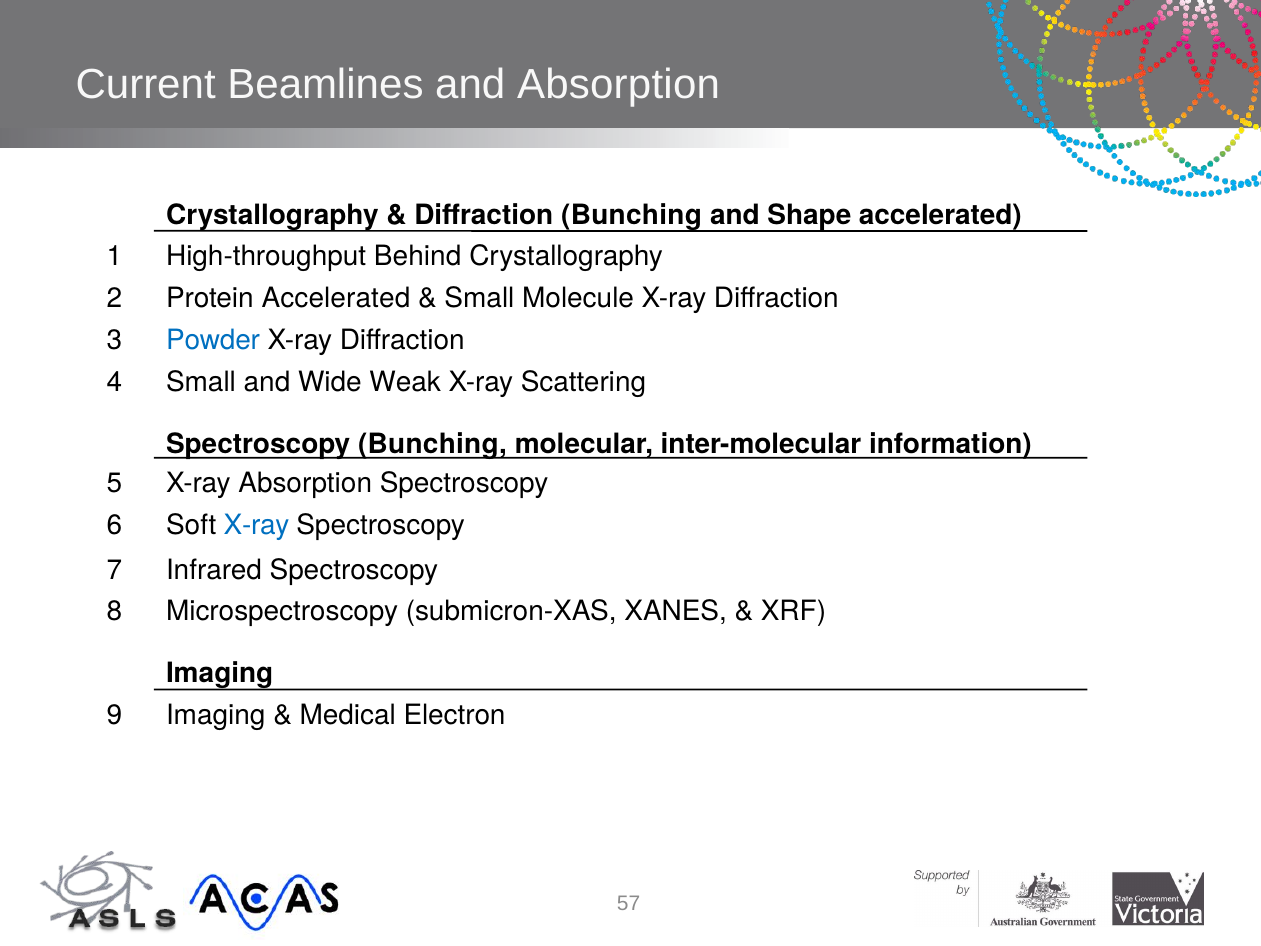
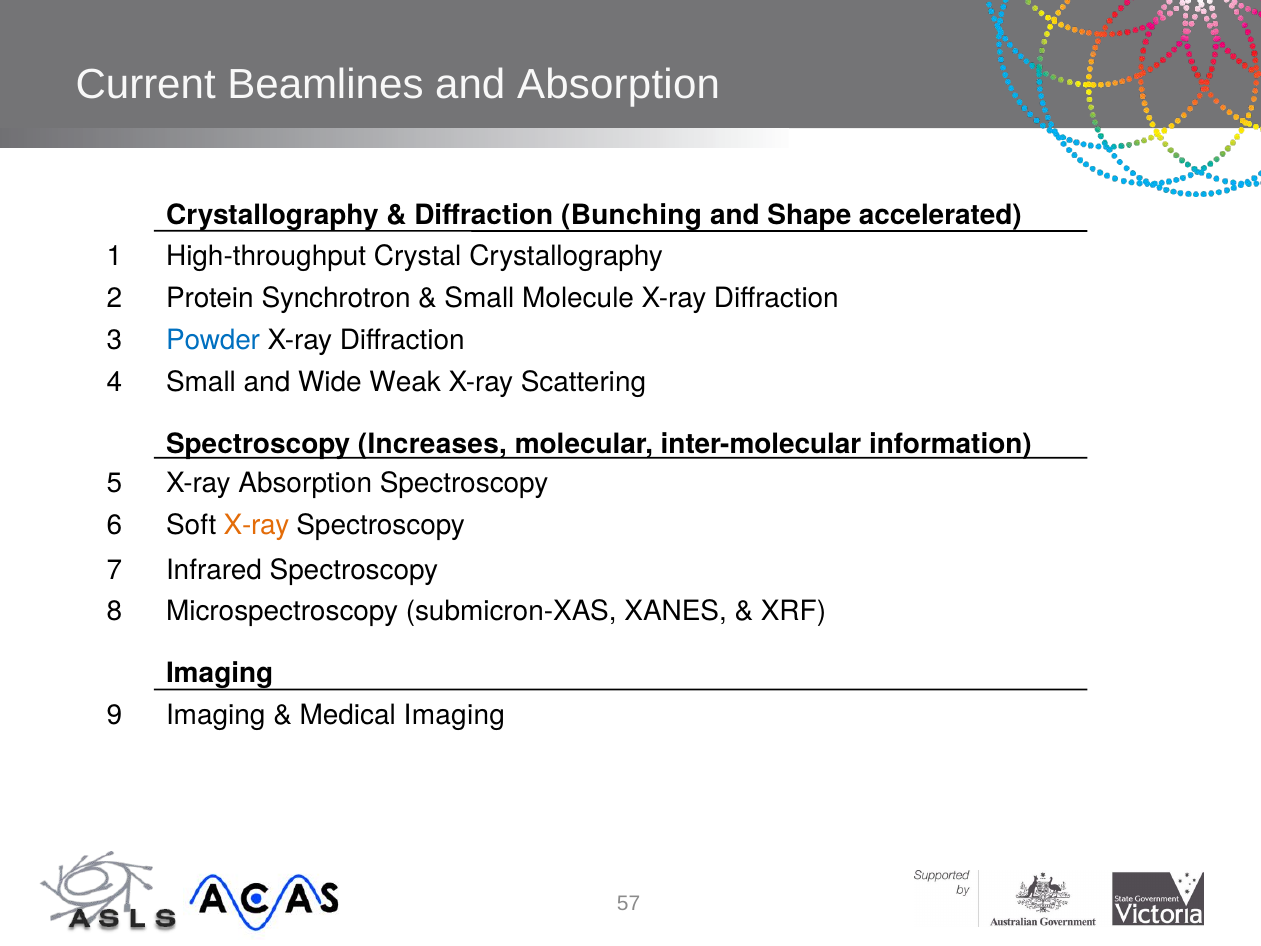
Behind: Behind -> Crystal
Protein Accelerated: Accelerated -> Synchrotron
Spectroscopy Bunching: Bunching -> Increases
X-ray at (257, 525) colour: blue -> orange
Medical Electron: Electron -> Imaging
